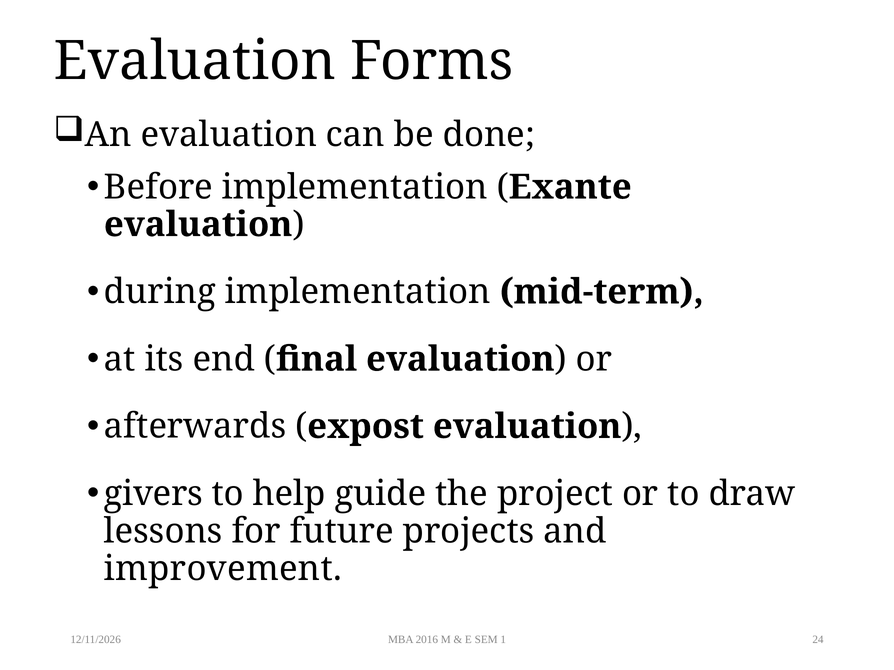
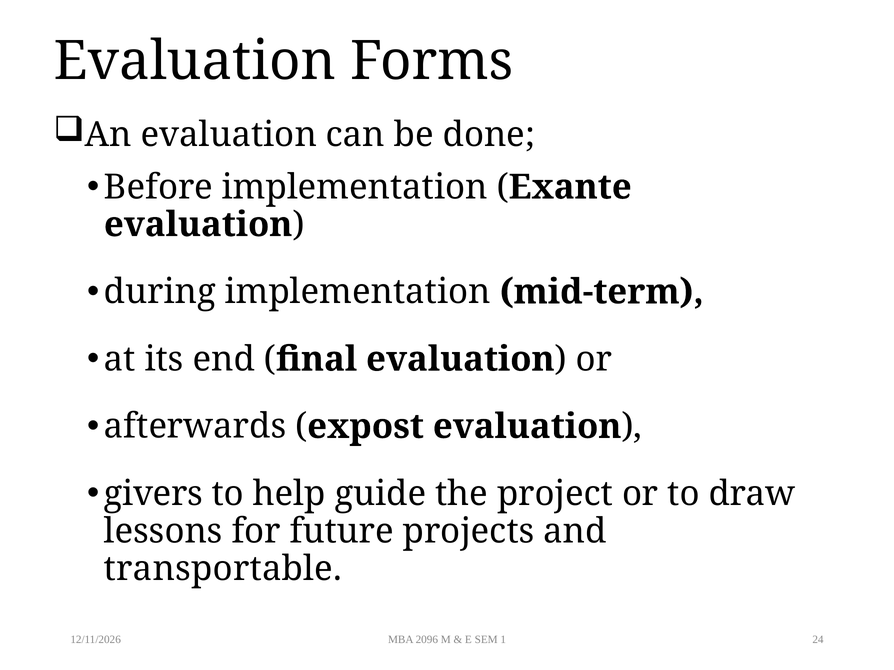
improvement: improvement -> transportable
2016: 2016 -> 2096
